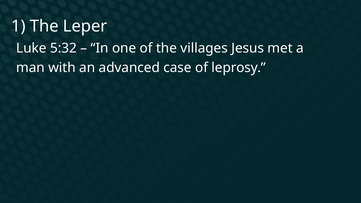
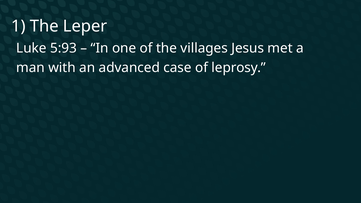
5:32: 5:32 -> 5:93
